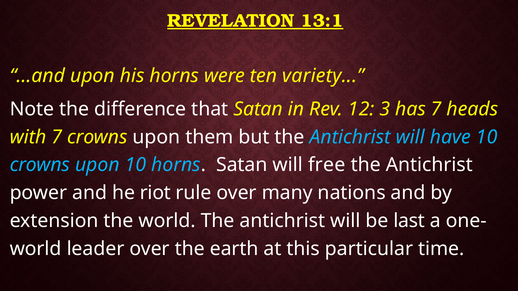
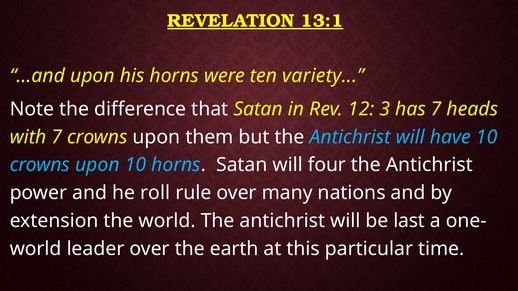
free: free -> four
riot: riot -> roll
